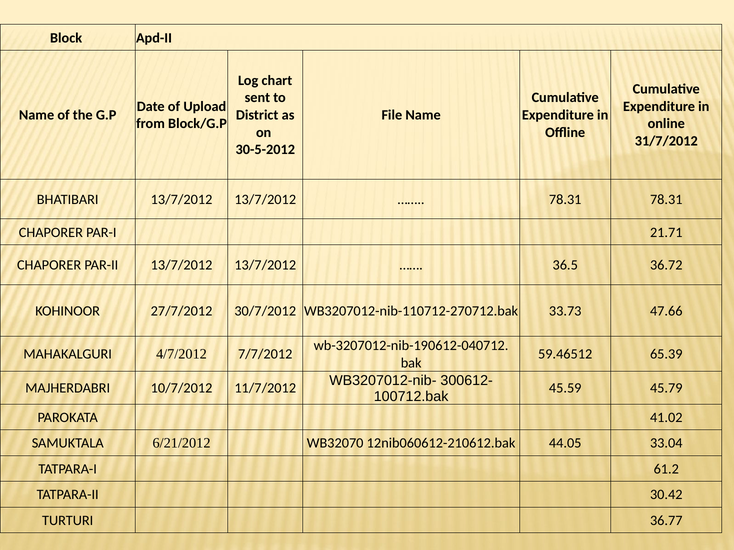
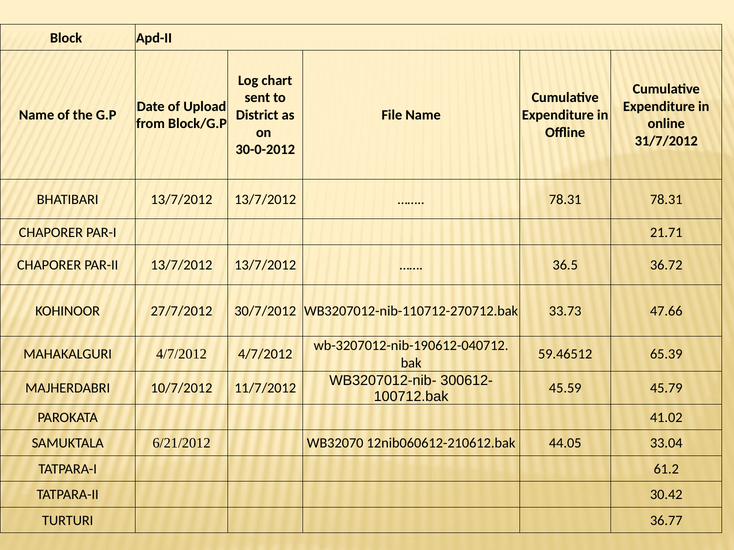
30-5-2012: 30-5-2012 -> 30-0-2012
4/7/2012 7/7/2012: 7/7/2012 -> 4/7/2012
